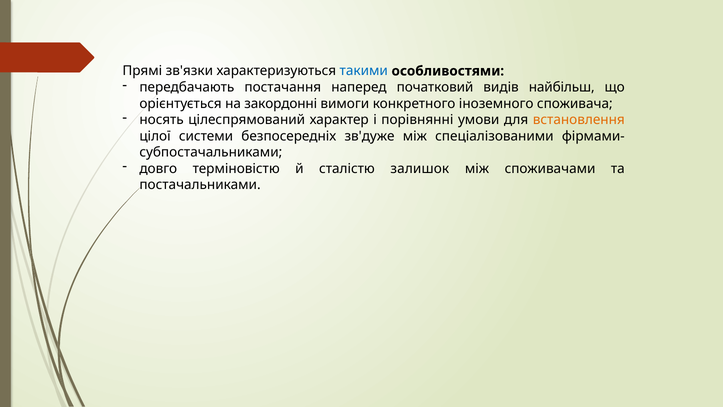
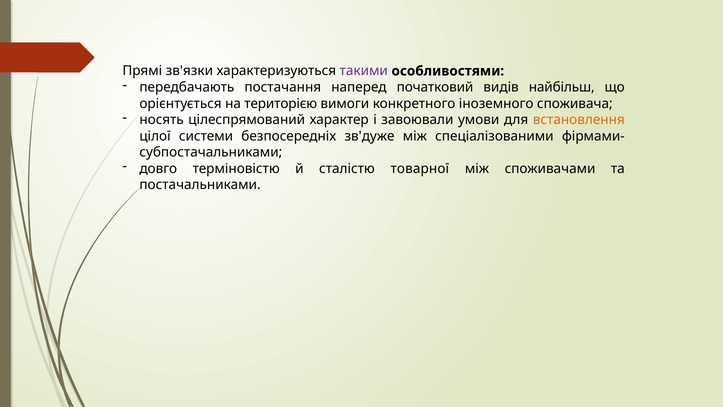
такими colour: blue -> purple
закордонні: закордонні -> територією
порівнянні: порівнянні -> завоювали
залишок: залишок -> товарної
